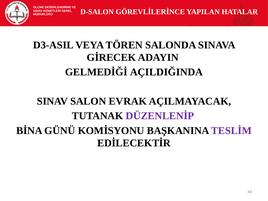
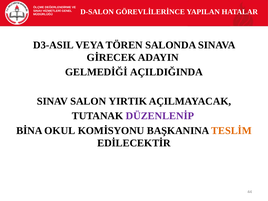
EVRAK: EVRAK -> YIRTIK
GÜNÜ: GÜNÜ -> OKUL
TESLİM colour: purple -> orange
